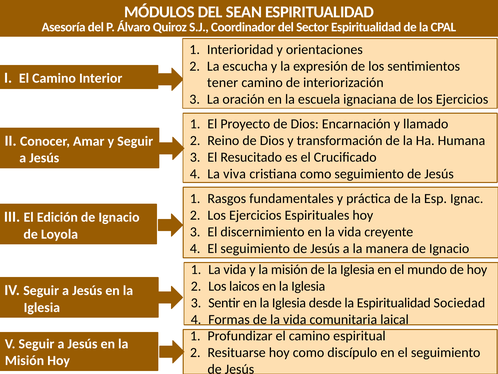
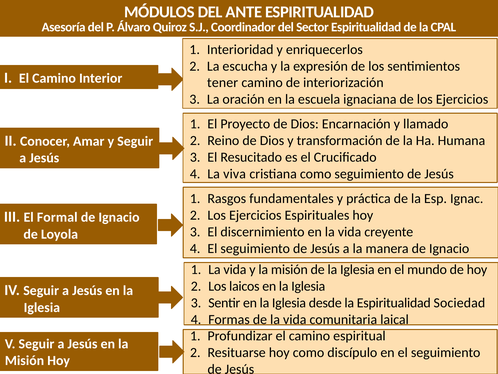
SEAN: SEAN -> ANTE
orientaciones: orientaciones -> enriquecerlos
Edición: Edición -> Formal
